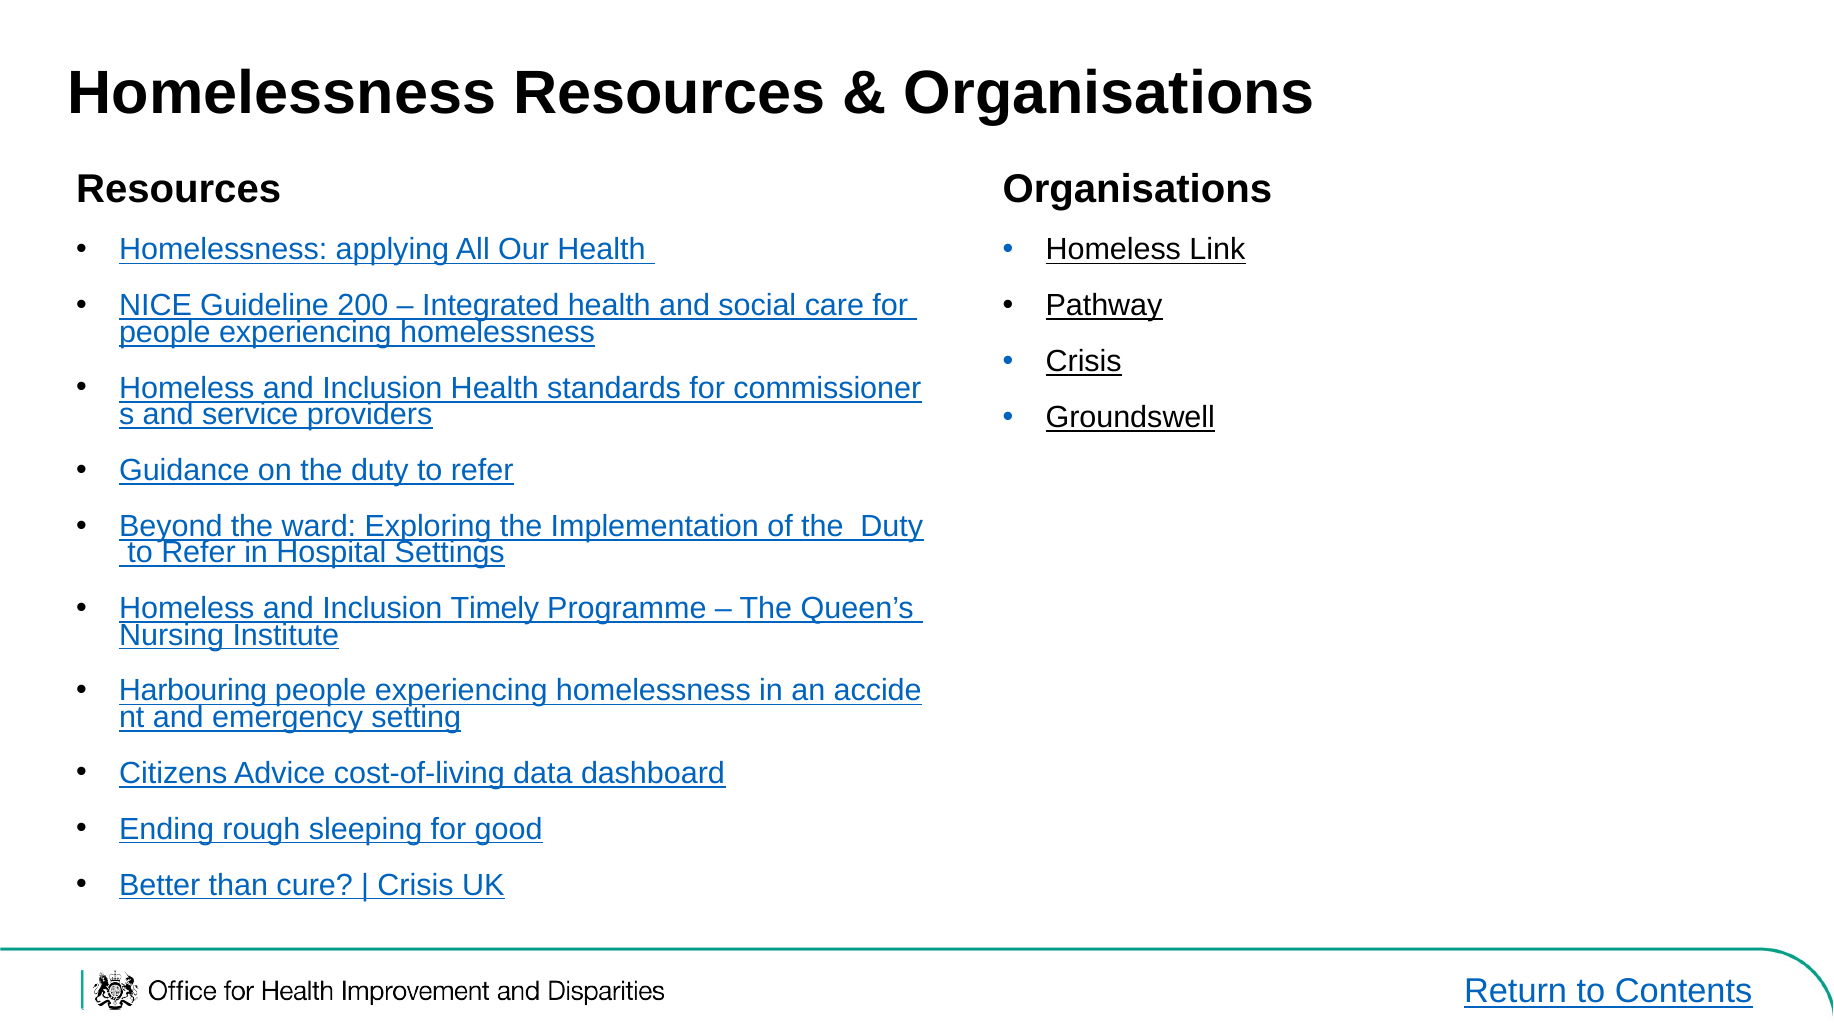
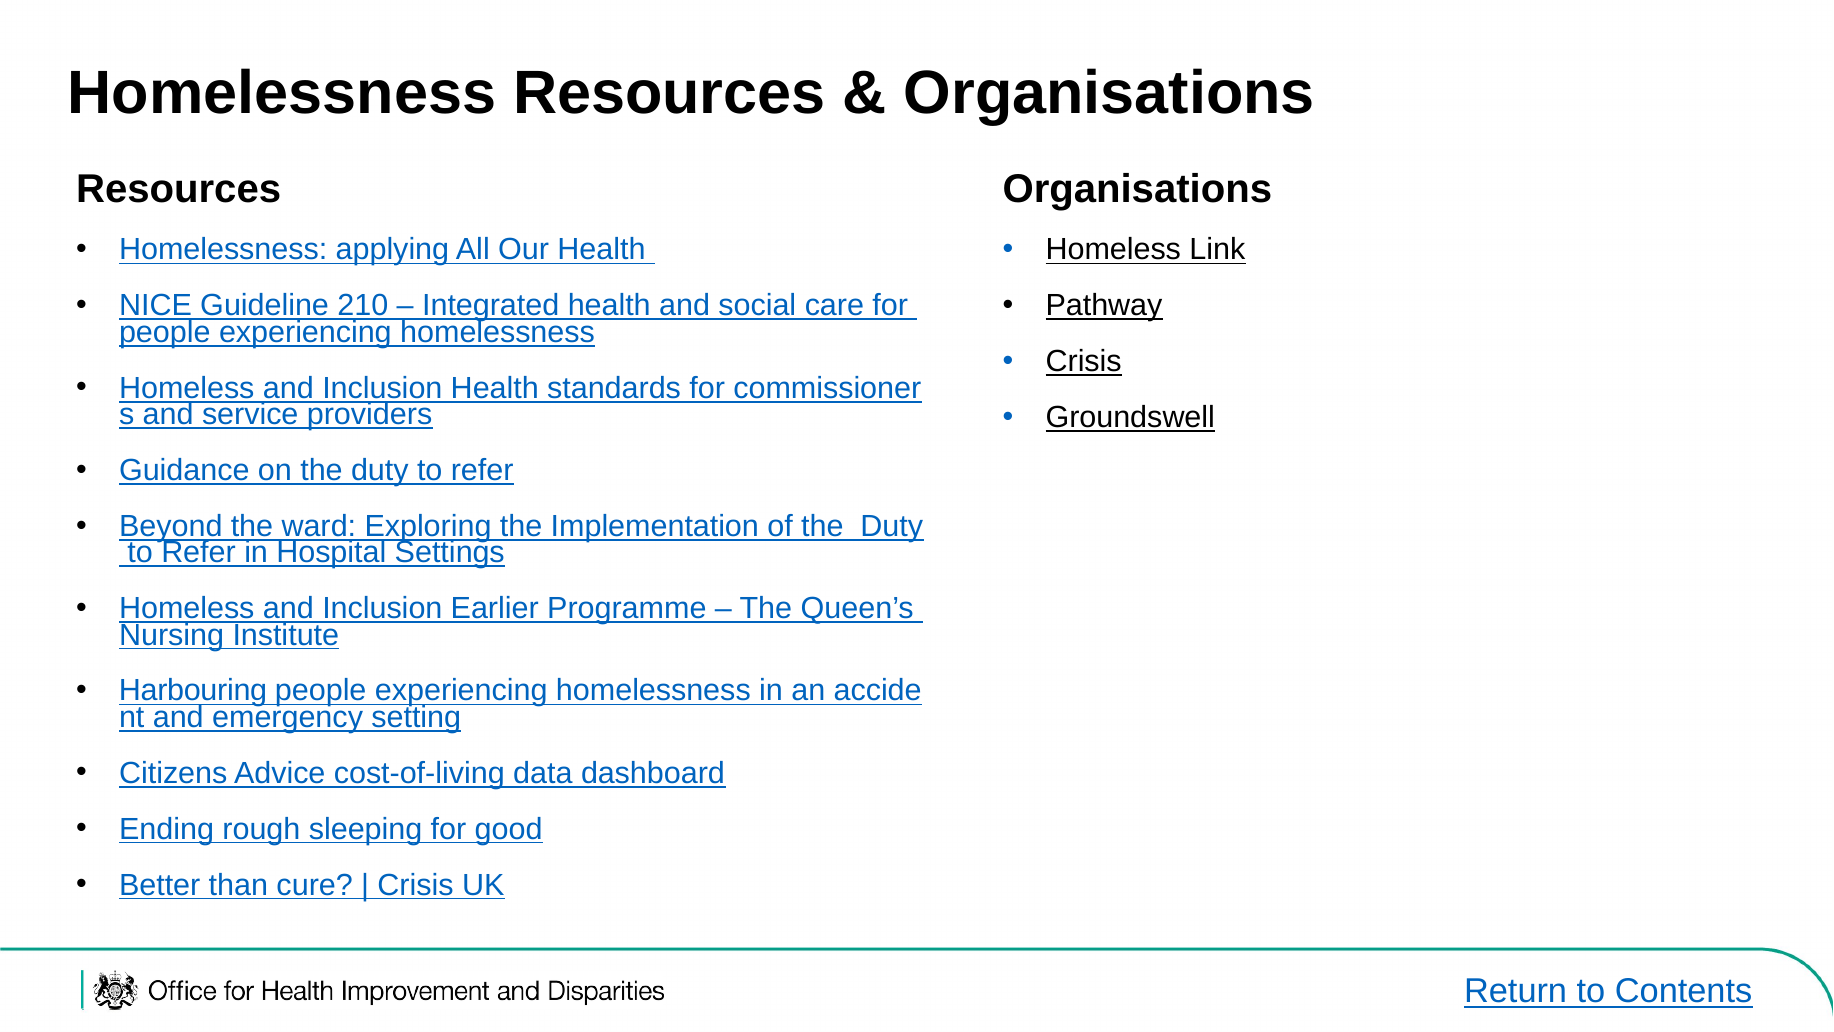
200: 200 -> 210
Timely: Timely -> Earlier
